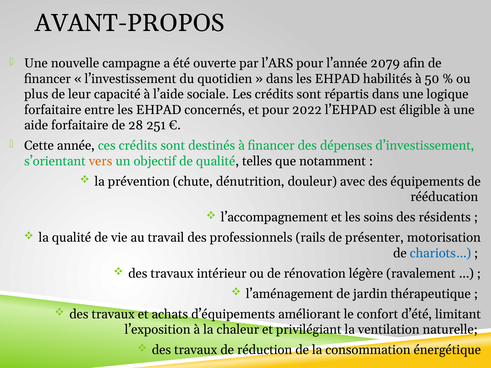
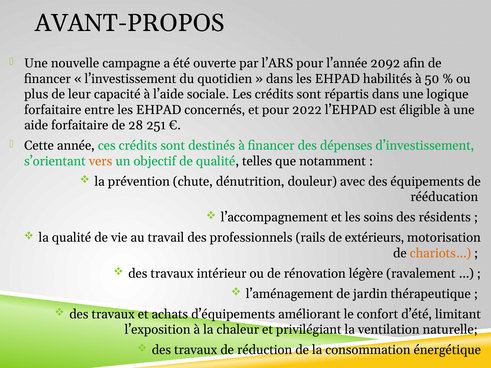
2079: 2079 -> 2092
présenter: présenter -> extérieurs
chariots… colour: blue -> orange
